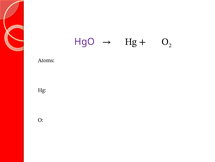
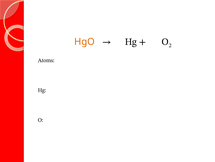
HgO colour: purple -> orange
